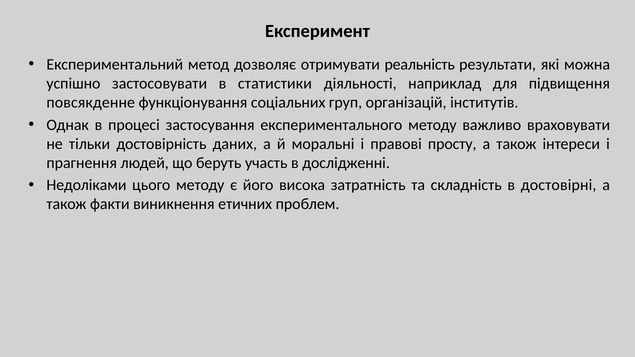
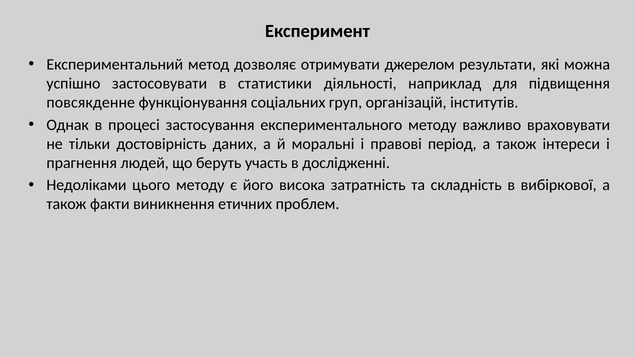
реальність: реальність -> джерелом
просту: просту -> період
достовірні: достовірні -> вибіркової
